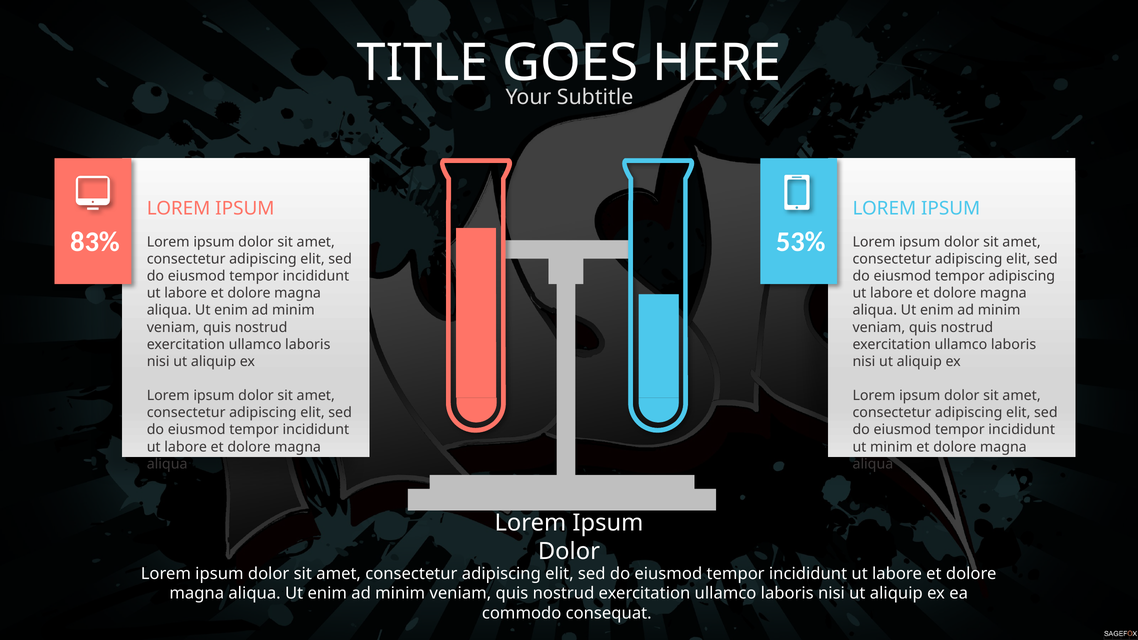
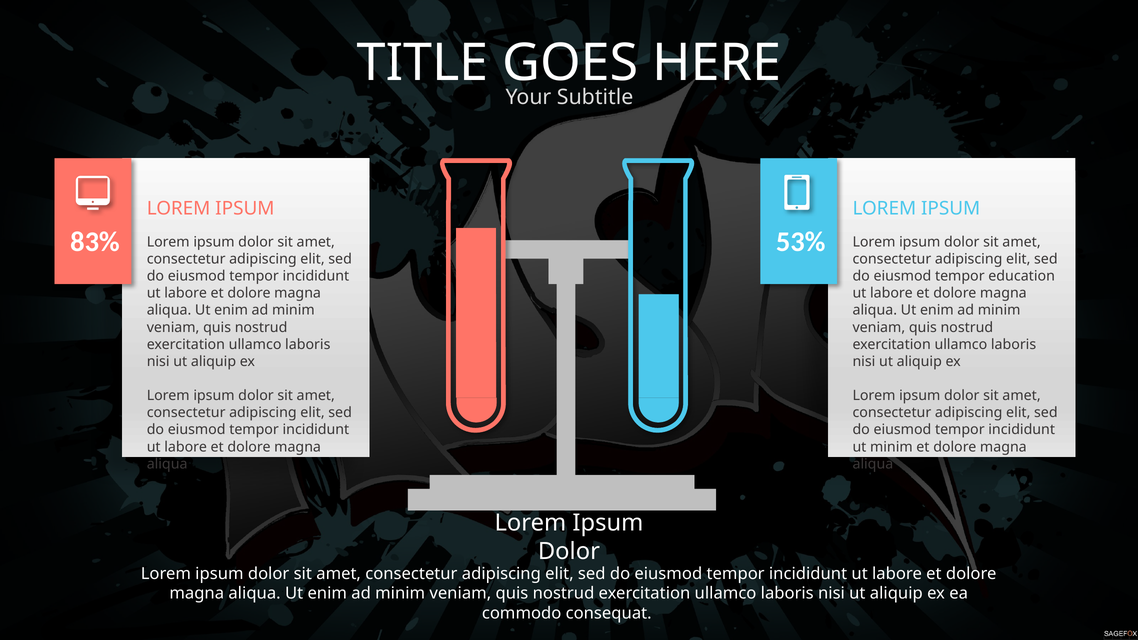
tempor adipiscing: adipiscing -> education
